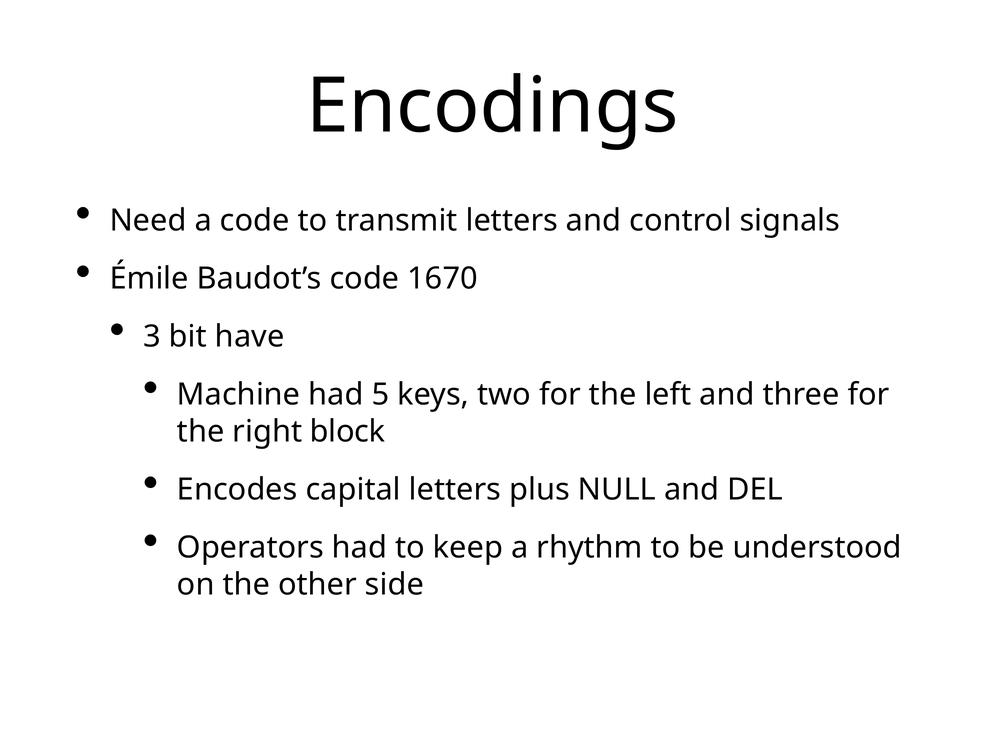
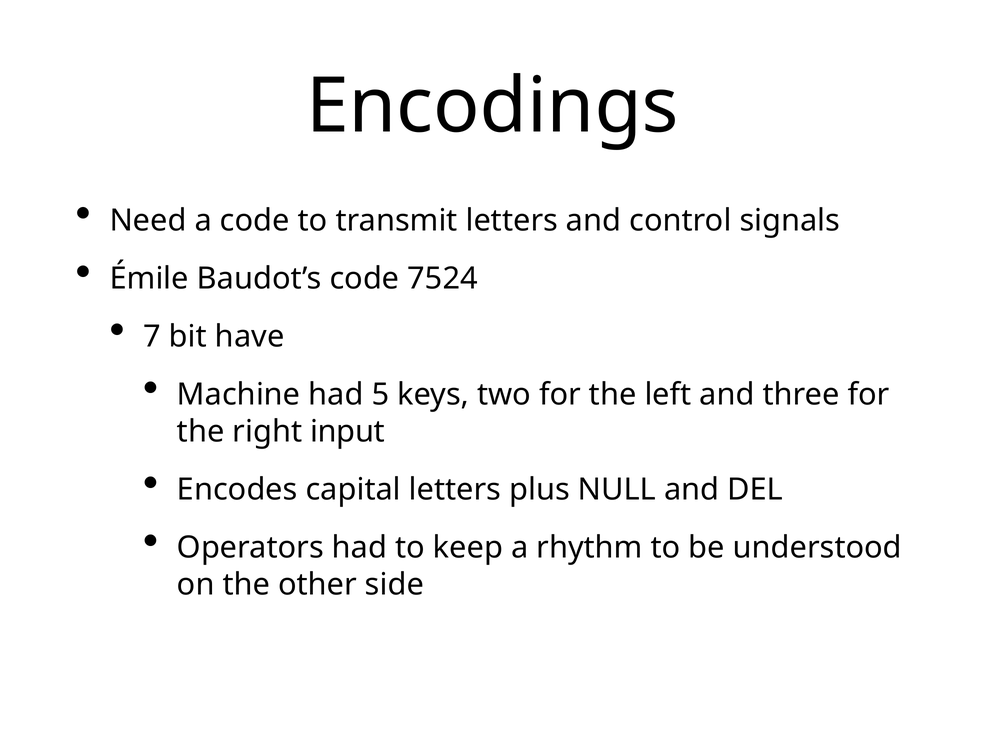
1670: 1670 -> 7524
3: 3 -> 7
block: block -> input
